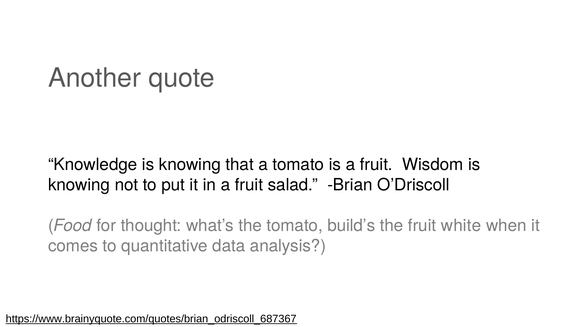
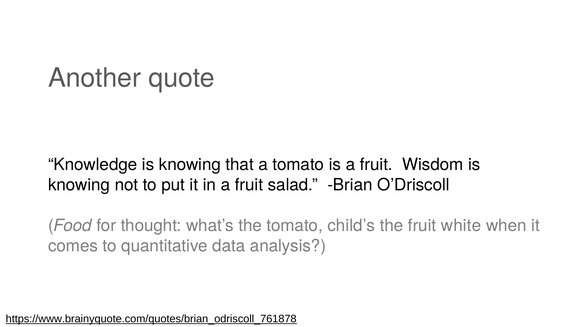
build’s: build’s -> child’s
https://www.brainyquote.com/quotes/brian_odriscoll_687367: https://www.brainyquote.com/quotes/brian_odriscoll_687367 -> https://www.brainyquote.com/quotes/brian_odriscoll_761878
